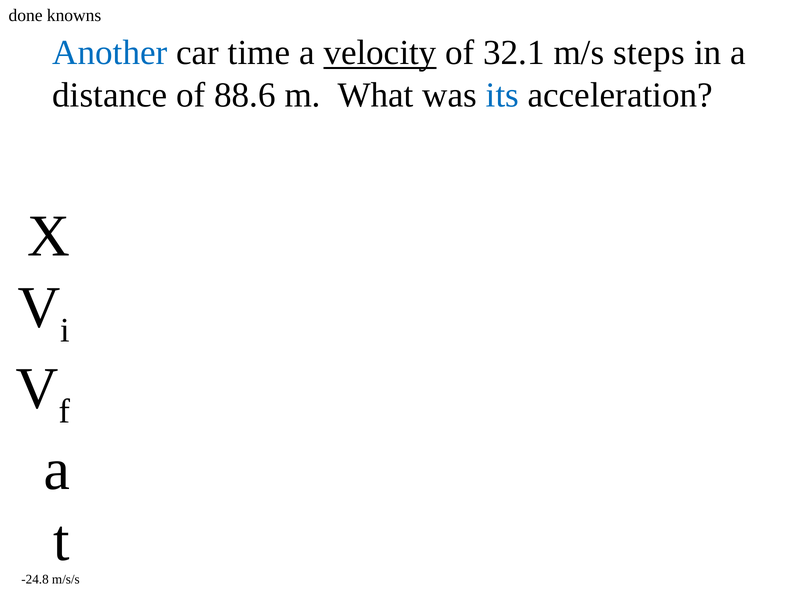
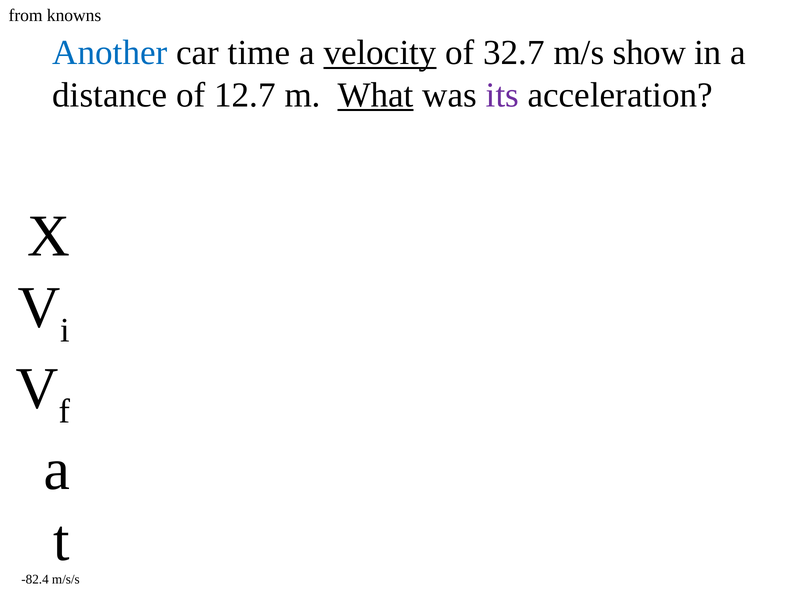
done: done -> from
32.1: 32.1 -> 32.7
steps: steps -> show
88.6: 88.6 -> 12.7
What underline: none -> present
its colour: blue -> purple
-24.8: -24.8 -> -82.4
